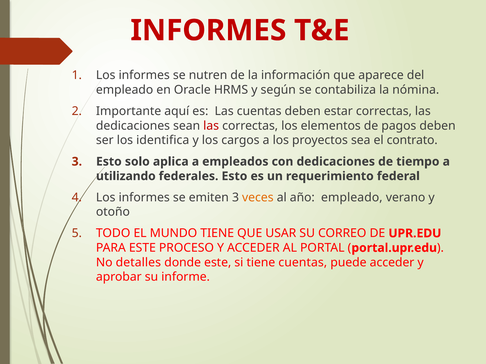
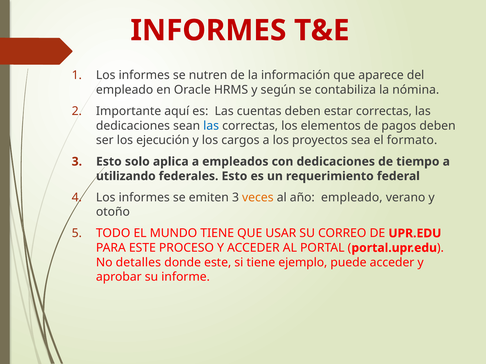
las at (211, 126) colour: red -> blue
identifica: identifica -> ejecución
contrato: contrato -> formato
tiene cuentas: cuentas -> ejemplo
